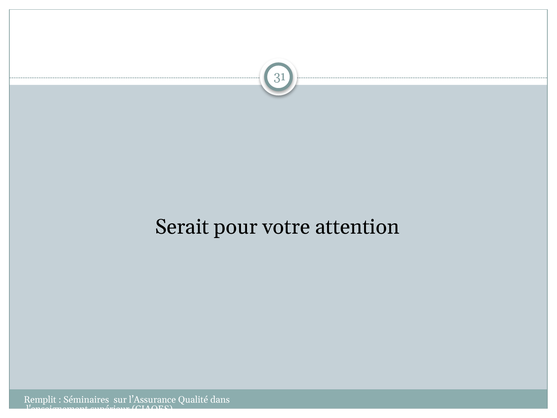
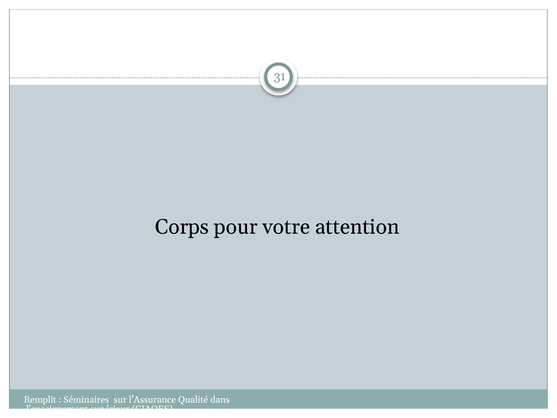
Serait: Serait -> Corps
